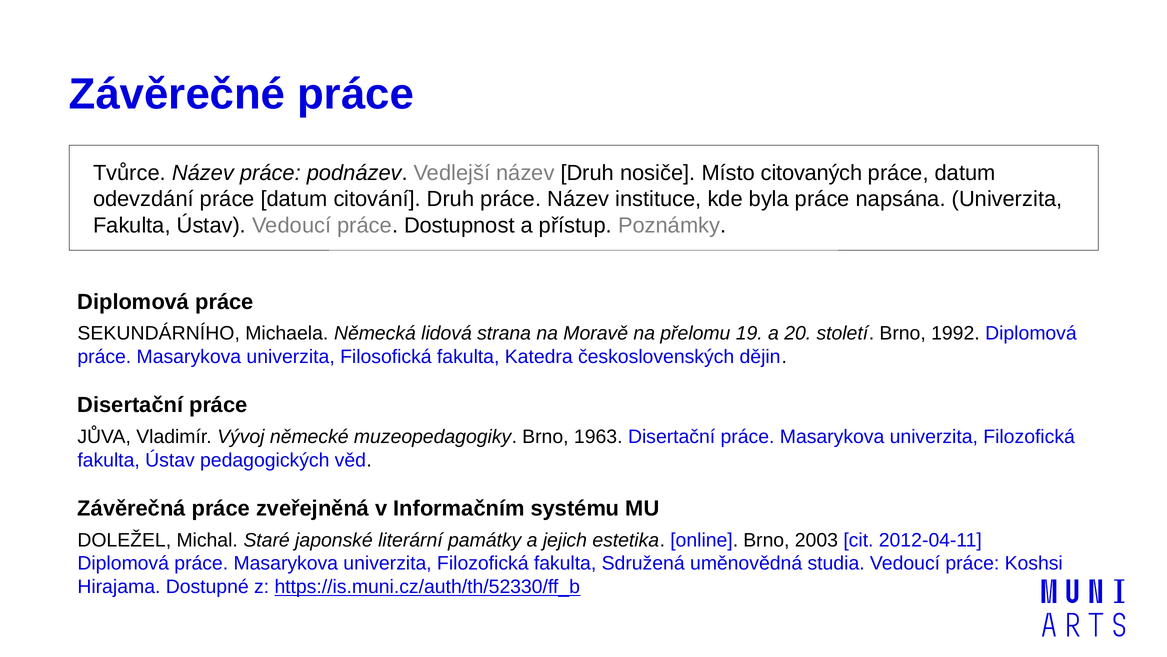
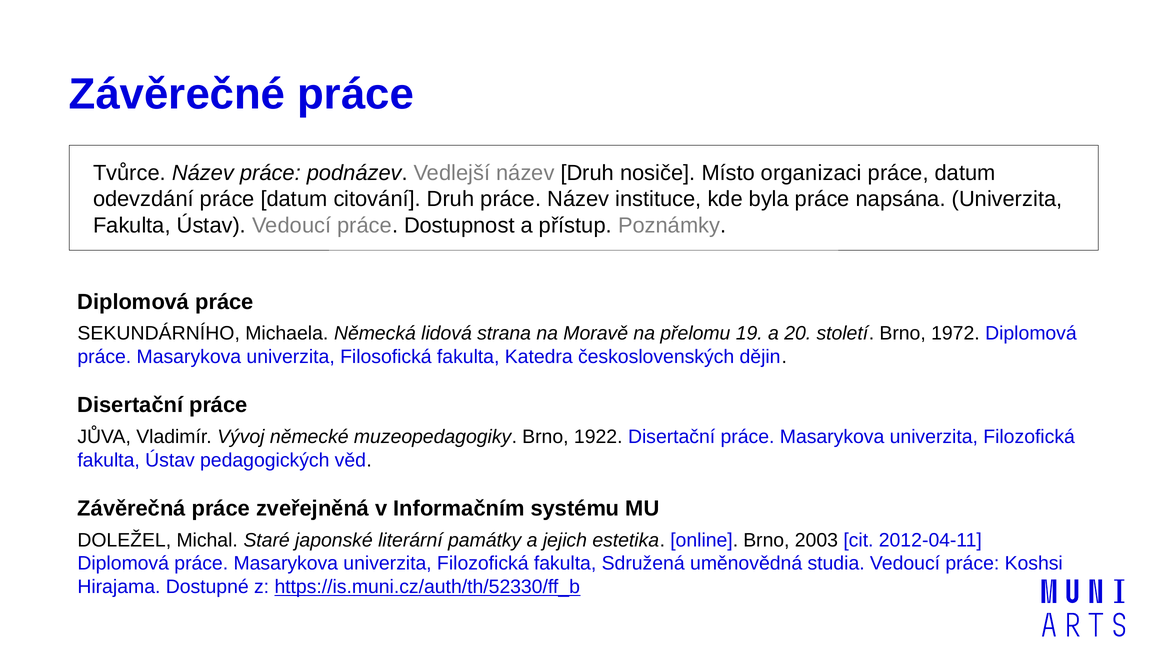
citovaných: citovaných -> organizaci
1992: 1992 -> 1972
1963: 1963 -> 1922
